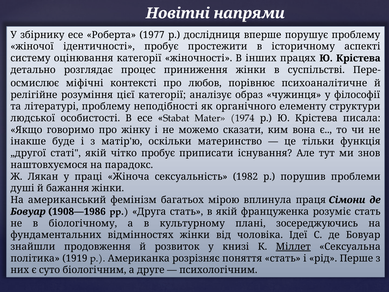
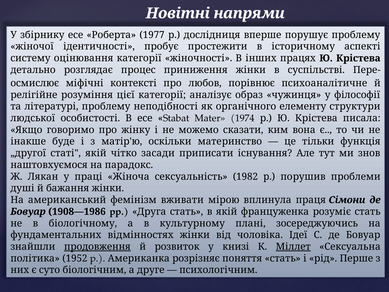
чітко пробує: пробує -> засади
багатьох: багатьох -> вживати
продовження underline: none -> present
1919: 1919 -> 1952
